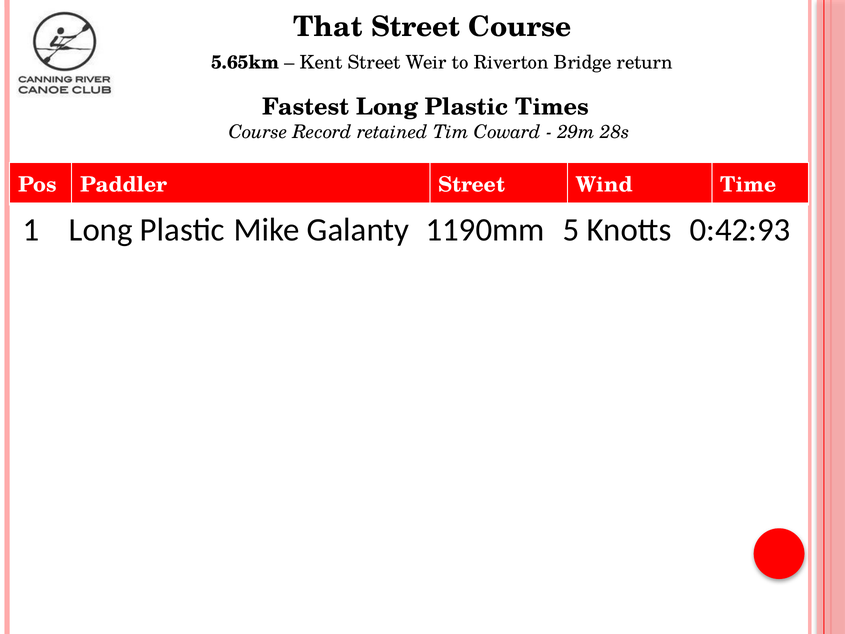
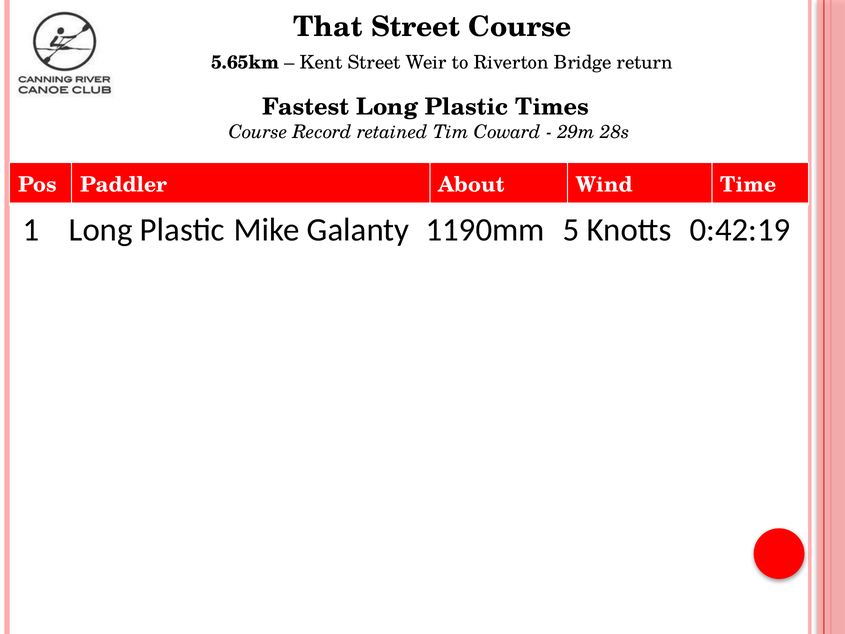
Paddler Street: Street -> About
0:42:93: 0:42:93 -> 0:42:19
